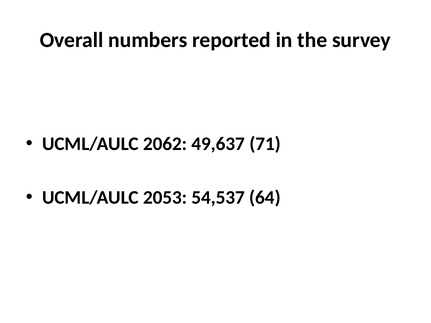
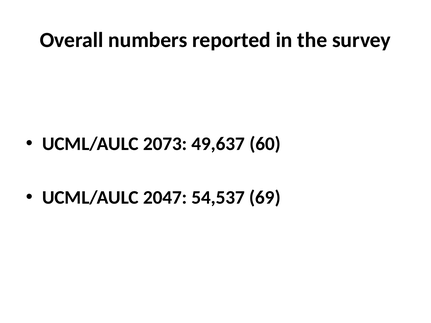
2062: 2062 -> 2073
71: 71 -> 60
2053: 2053 -> 2047
64: 64 -> 69
